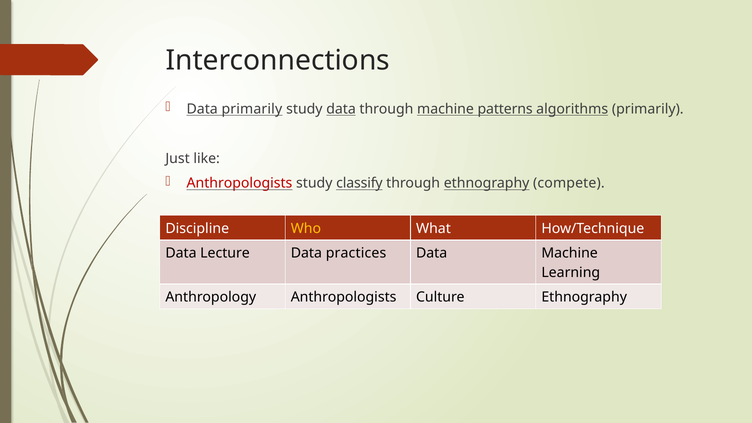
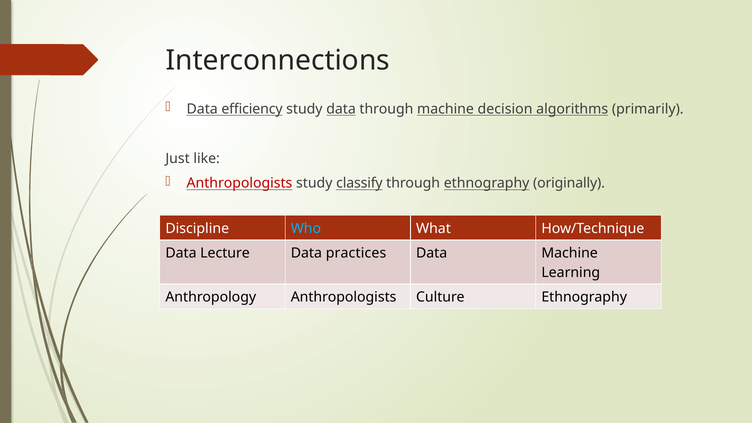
Data primarily: primarily -> efficiency
patterns: patterns -> decision
compete: compete -> originally
Who colour: yellow -> light blue
